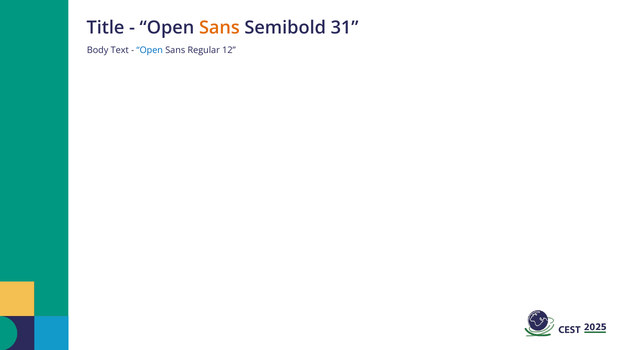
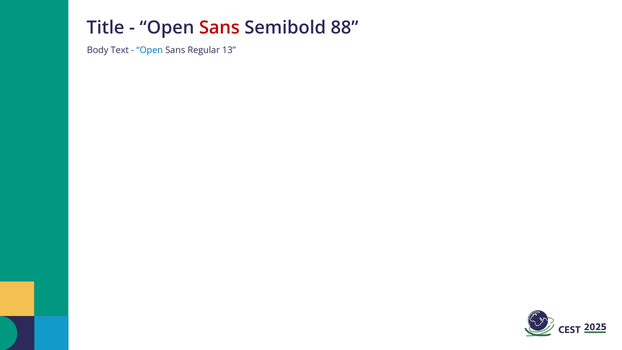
Sans at (219, 28) colour: orange -> red
31: 31 -> 88
12: 12 -> 13
